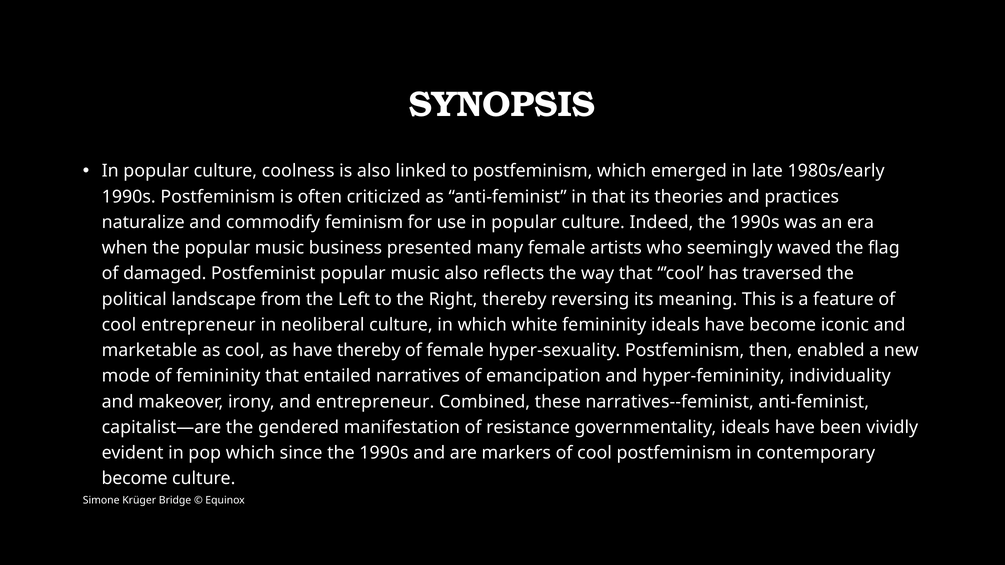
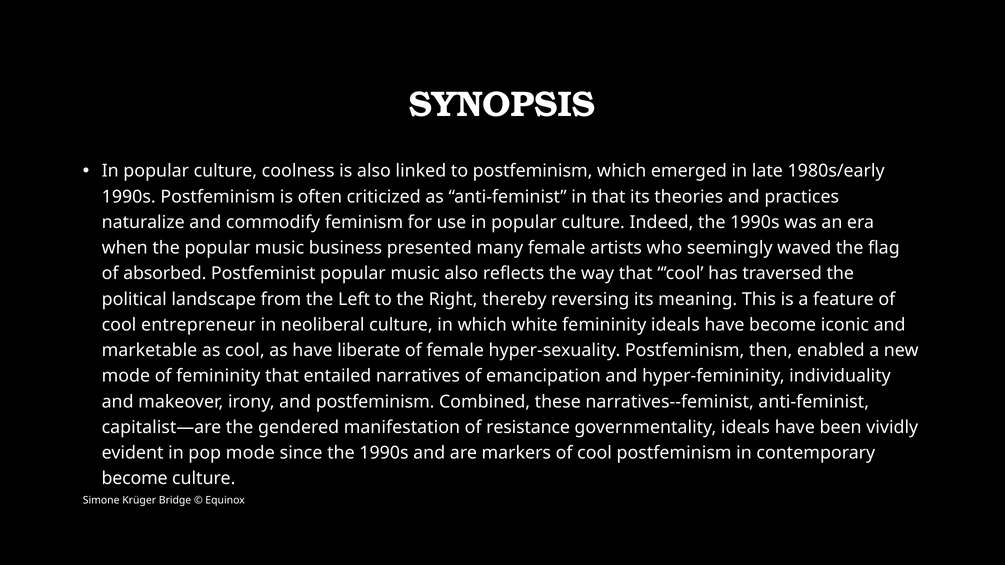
damaged: damaged -> absorbed
have thereby: thereby -> liberate
and entrepreneur: entrepreneur -> postfeminism
pop which: which -> mode
